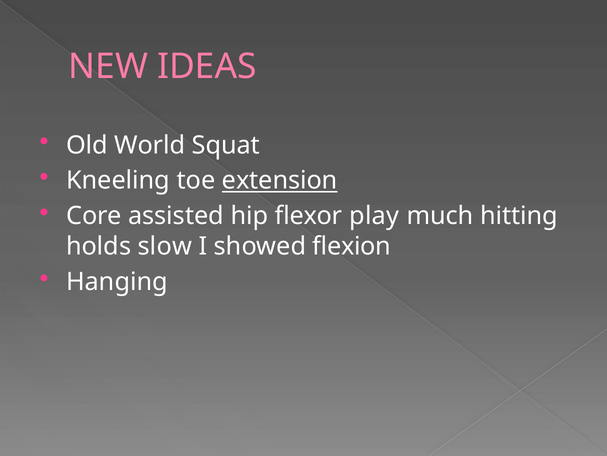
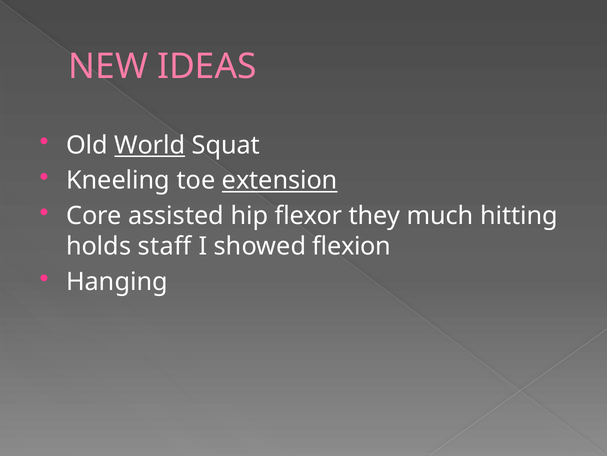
World underline: none -> present
play: play -> they
slow: slow -> staff
